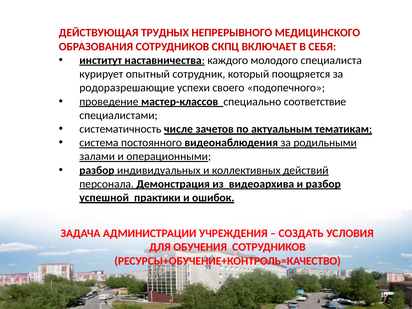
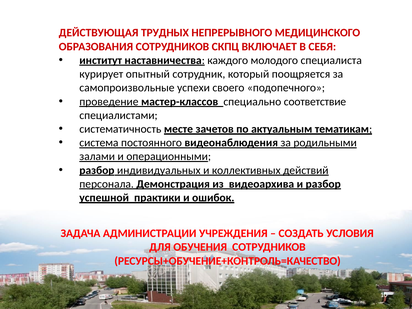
родоразрешающие: родоразрешающие -> самопроизвольные
числе: числе -> месте
